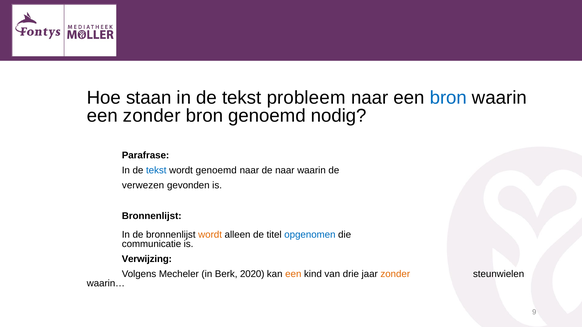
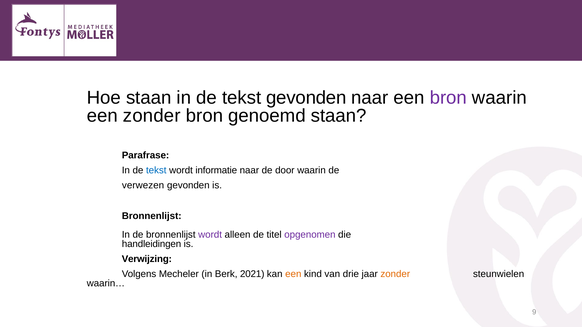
tekst probleem: probleem -> gevonden
bron at (448, 98) colour: blue -> purple
genoemd nodig: nodig -> staan
wordt genoemd: genoemd -> informatie
de naar: naar -> door
wordt at (210, 235) colour: orange -> purple
opgenomen colour: blue -> purple
communicatie: communicatie -> handleidingen
2020: 2020 -> 2021
